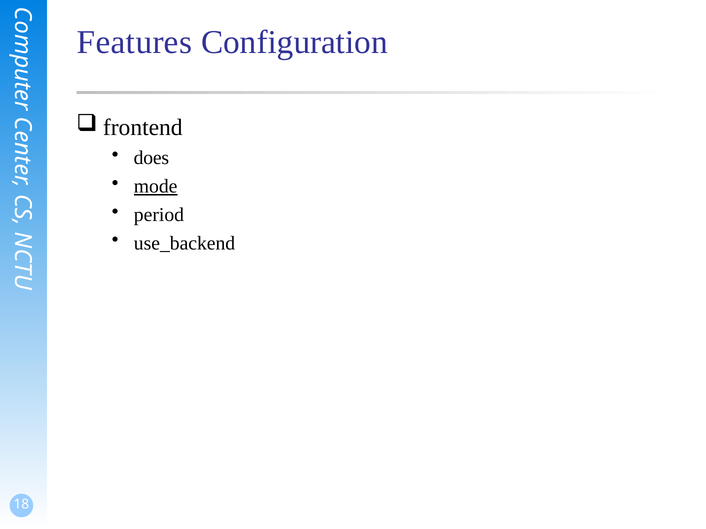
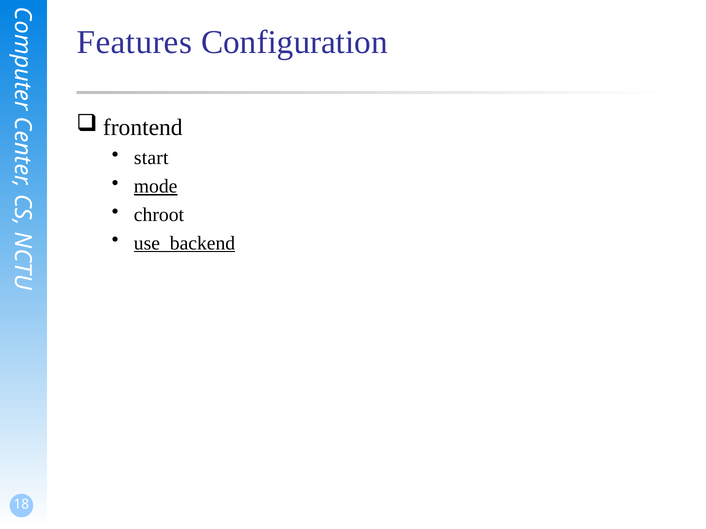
does: does -> start
period: period -> chroot
use_backend underline: none -> present
